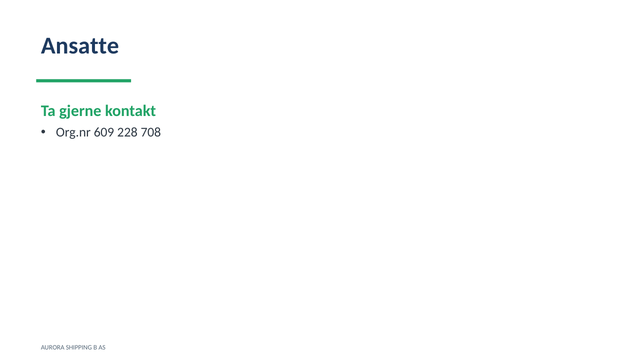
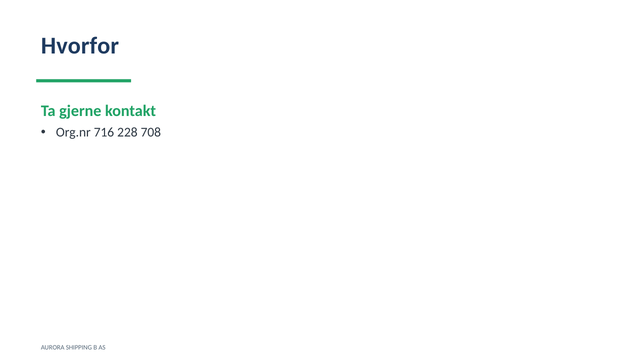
Ansatte: Ansatte -> Hvorfor
609: 609 -> 716
